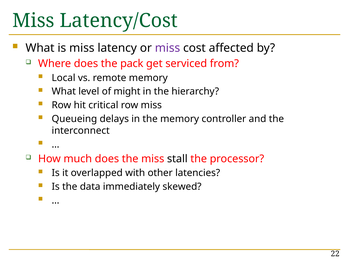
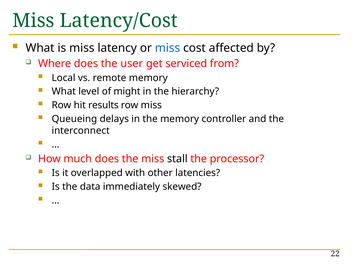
miss at (168, 48) colour: purple -> blue
pack: pack -> user
critical: critical -> results
